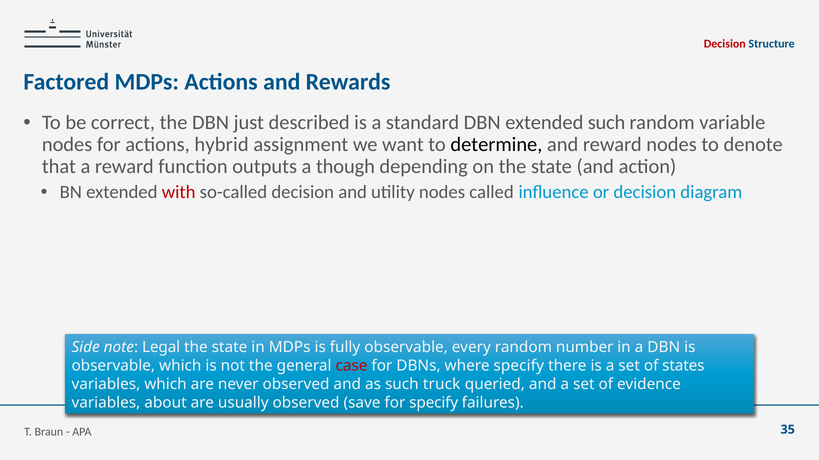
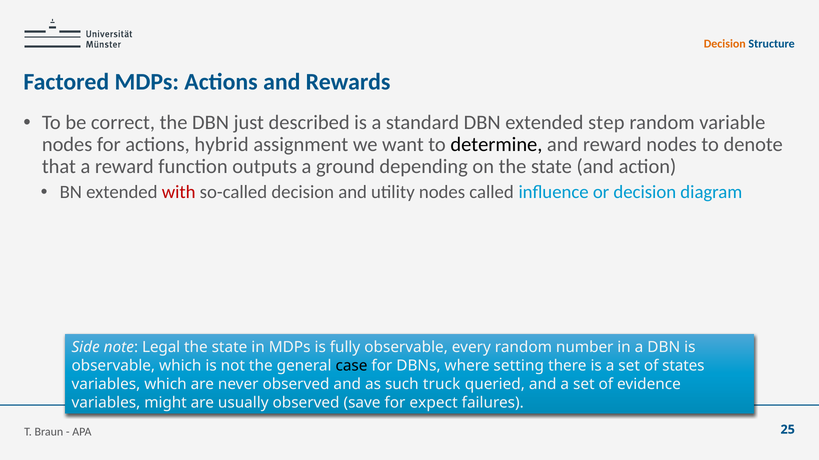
Decision at (725, 44) colour: red -> orange
extended such: such -> step
though: though -> ground
case colour: red -> black
where specify: specify -> setting
about: about -> might
for specify: specify -> expect
35: 35 -> 25
